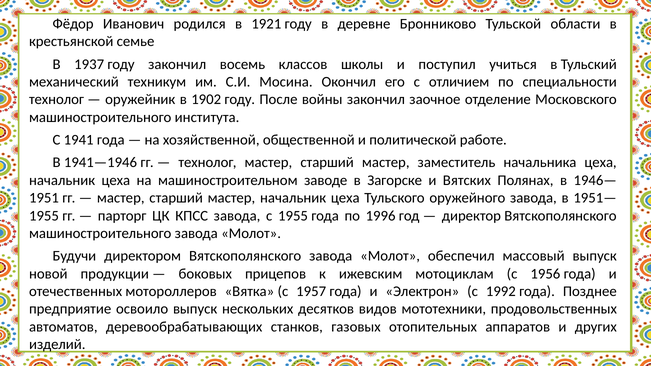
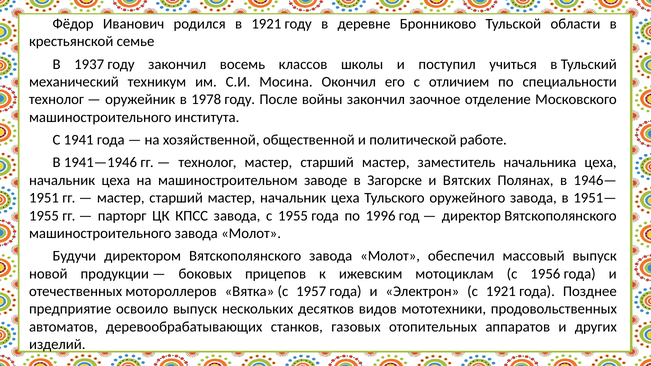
1902: 1902 -> 1978
с 1992: 1992 -> 1921
